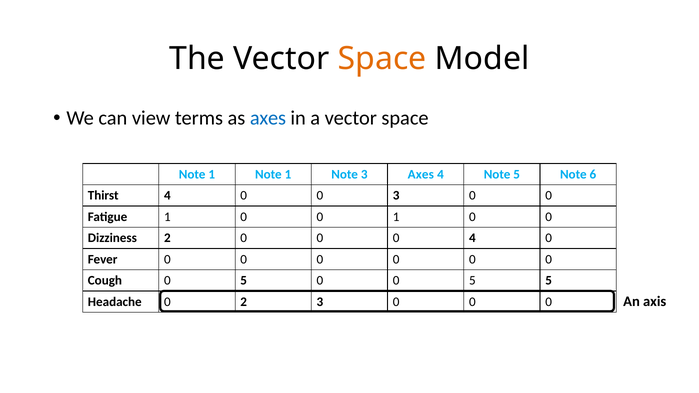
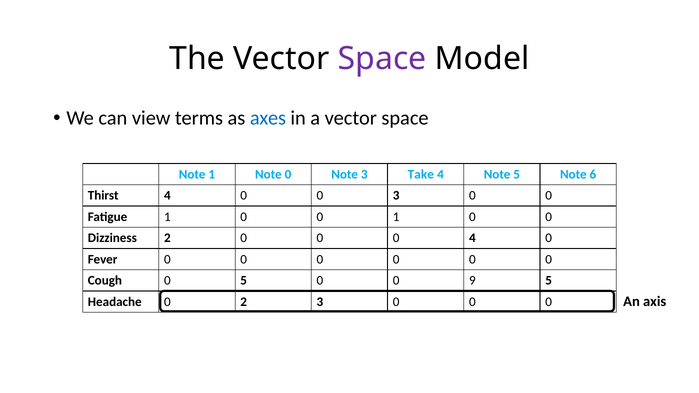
Space at (382, 59) colour: orange -> purple
1 Note 1: 1 -> 0
3 Axes: Axes -> Take
0 0 5: 5 -> 9
